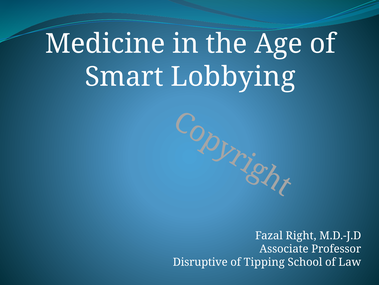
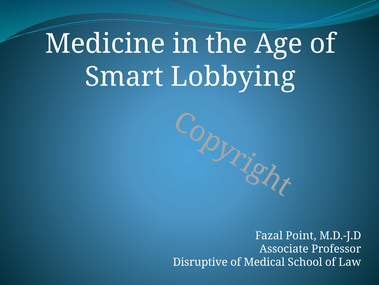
Right: Right -> Point
Tipping: Tipping -> Medical
